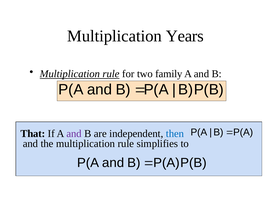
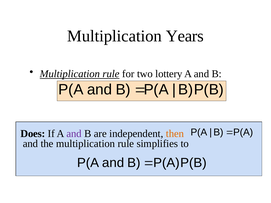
family: family -> lottery
That: That -> Does
then colour: blue -> orange
